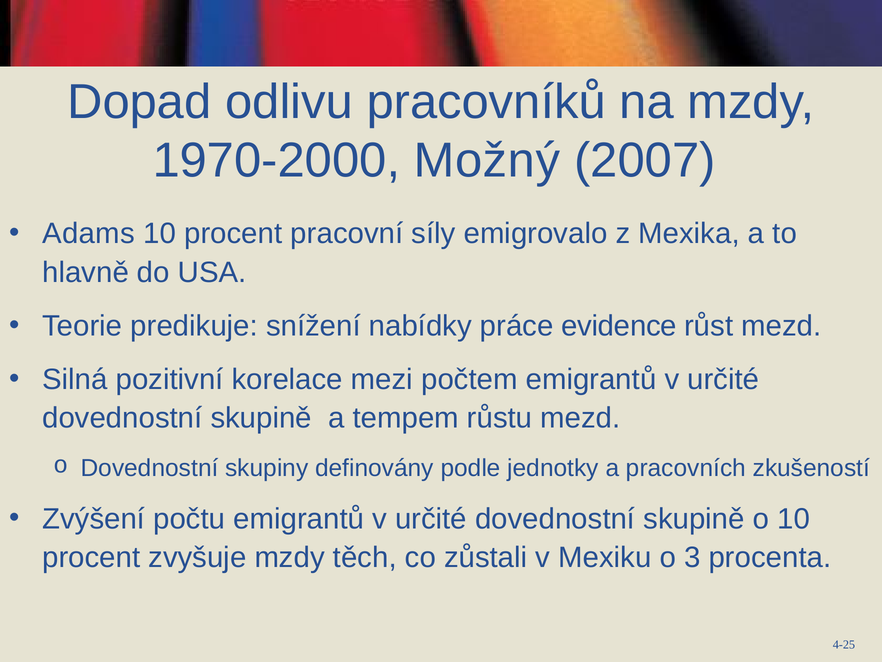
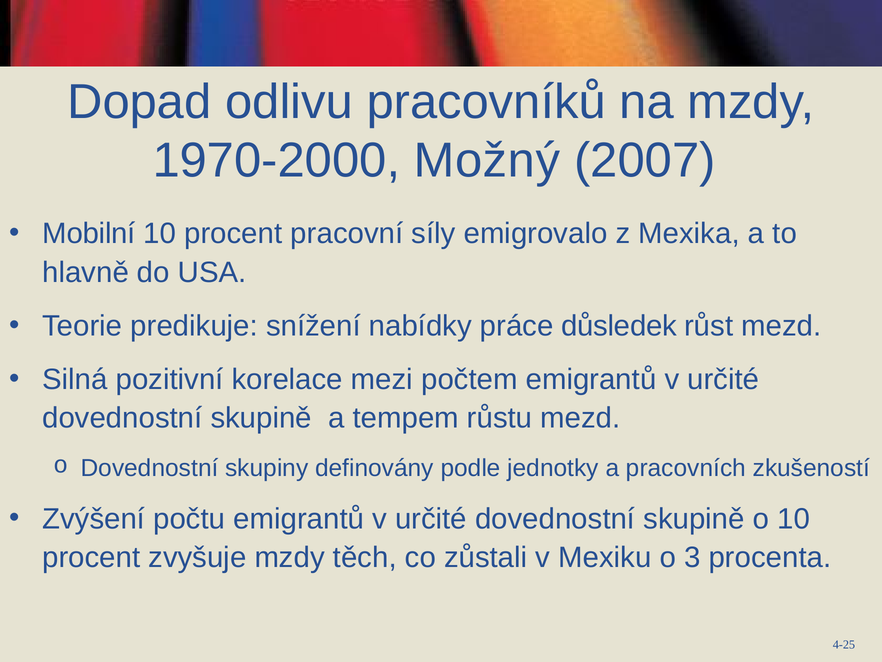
Adams: Adams -> Mobilní
evidence: evidence -> důsledek
